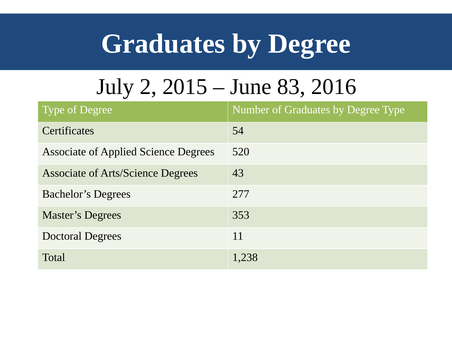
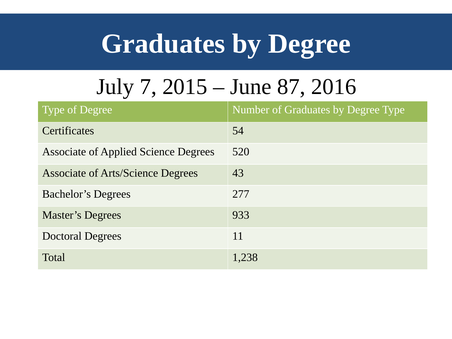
2: 2 -> 7
83: 83 -> 87
353: 353 -> 933
